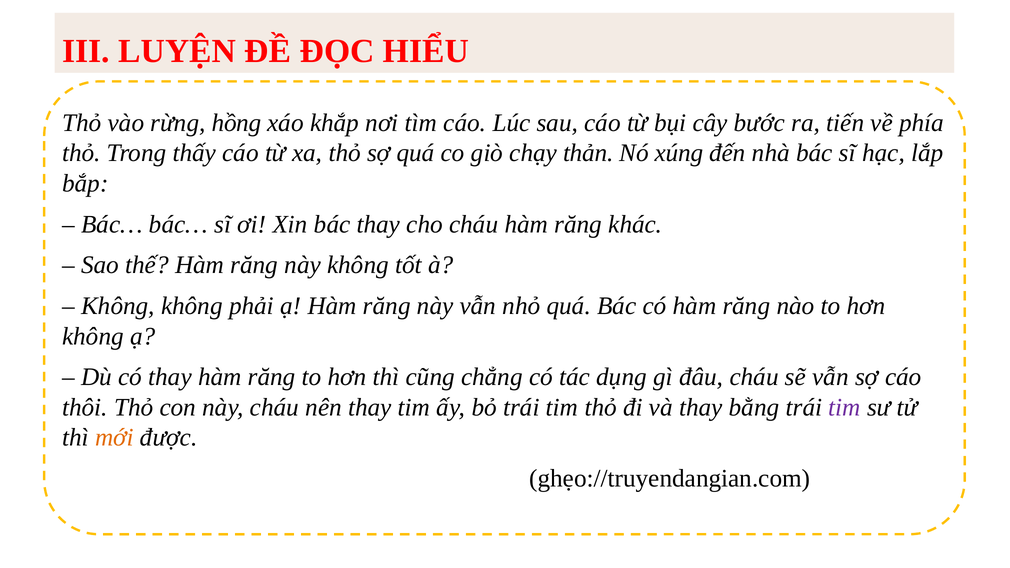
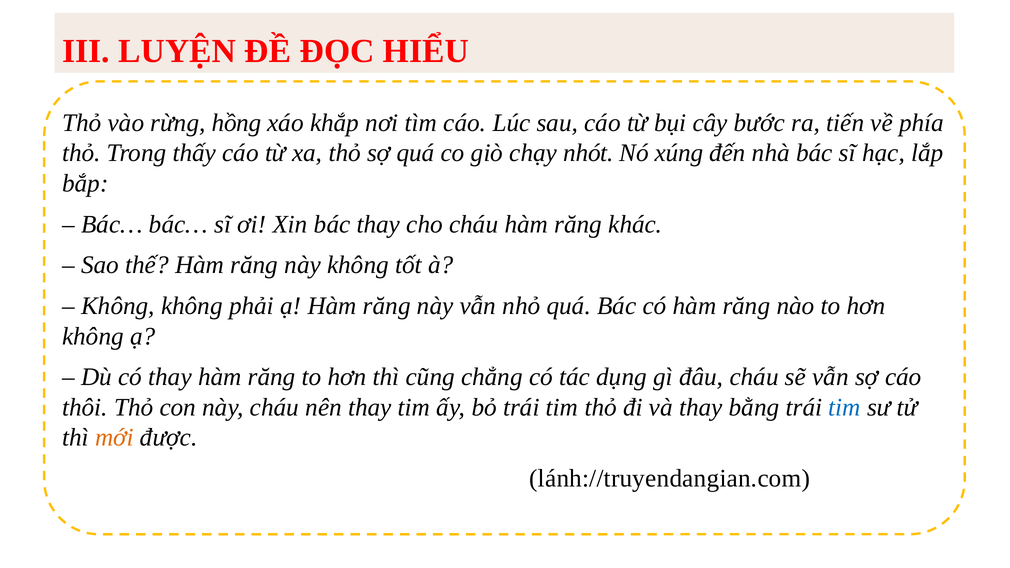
thản: thản -> nhót
tim at (845, 407) colour: purple -> blue
ghẹo://truyendangian.com: ghẹo://truyendangian.com -> lánh://truyendangian.com
